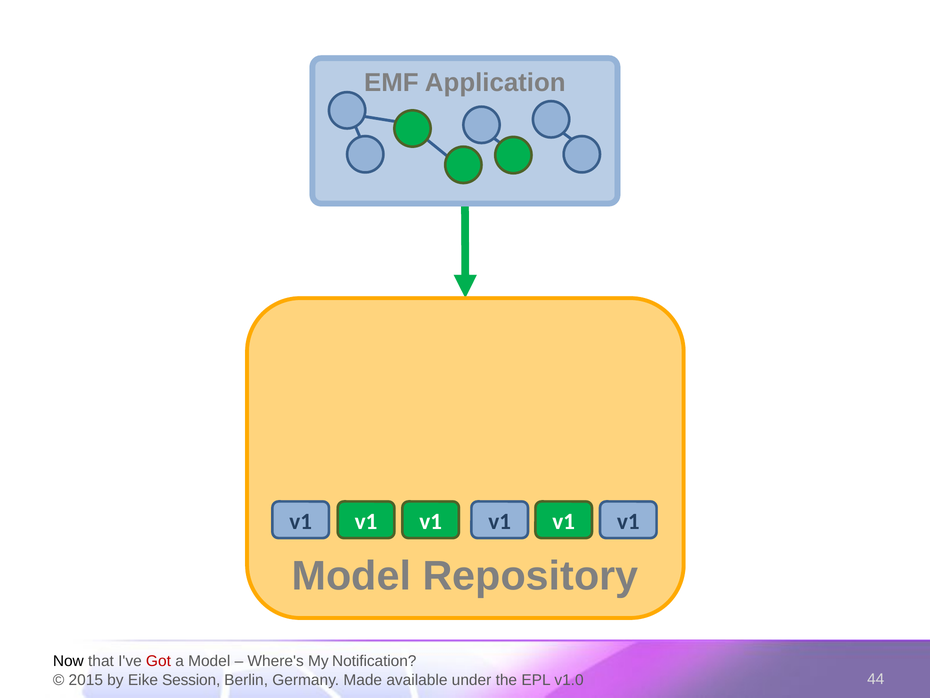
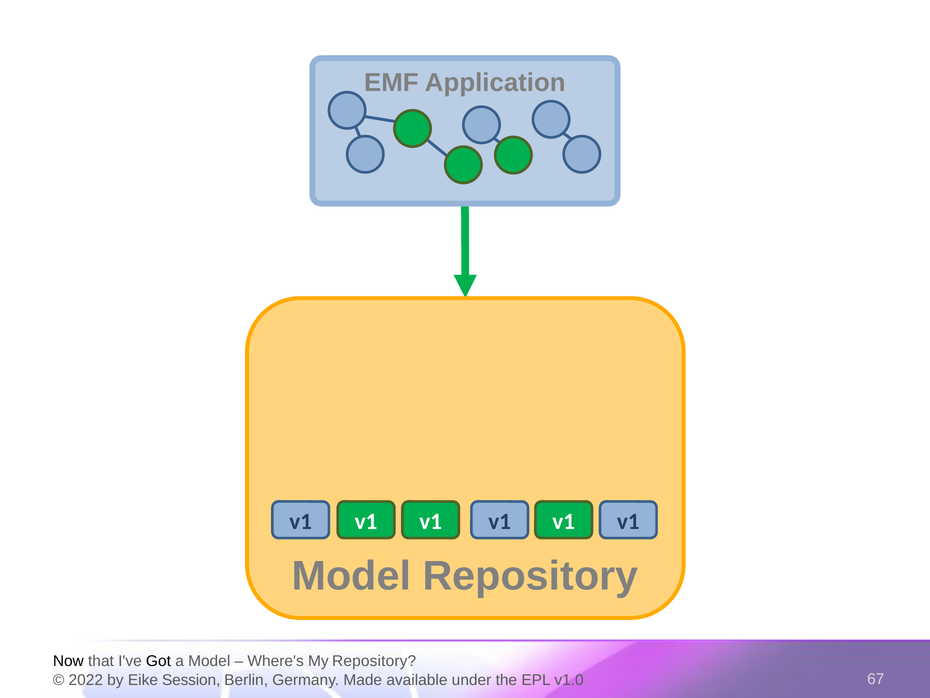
Got colour: red -> black
My Notification: Notification -> Repository
2015: 2015 -> 2022
44: 44 -> 67
